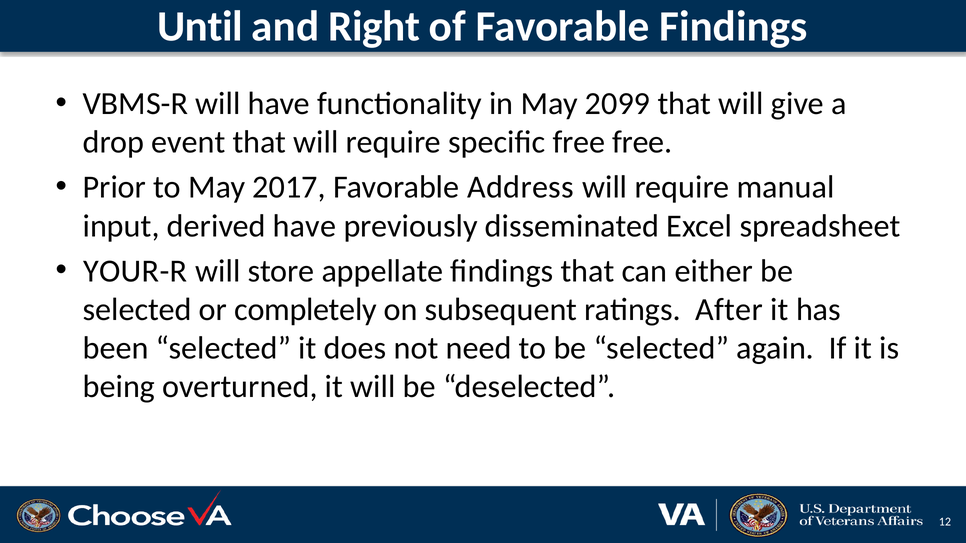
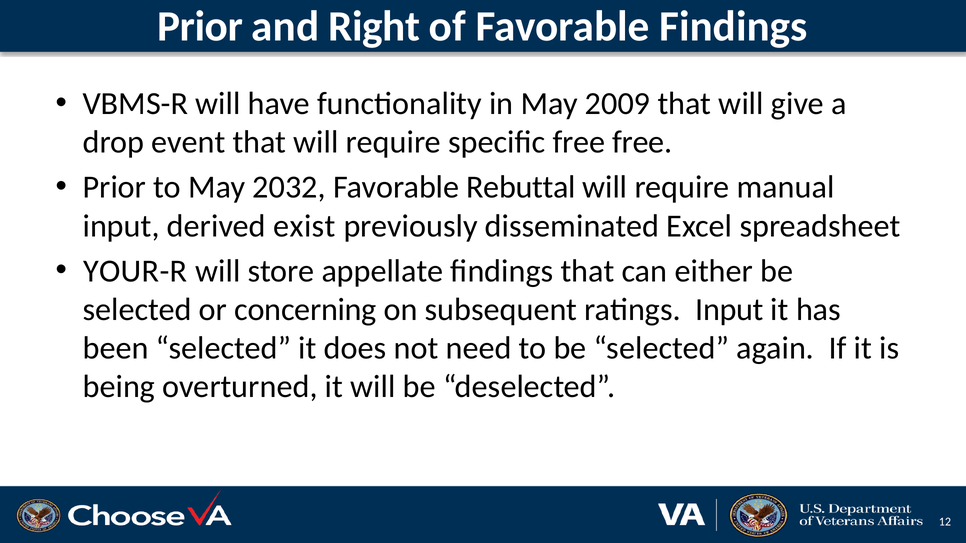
Until at (200, 27): Until -> Prior
2099: 2099 -> 2009
2017: 2017 -> 2032
Address: Address -> Rebuttal
derived have: have -> exist
completely: completely -> concerning
ratings After: After -> Input
